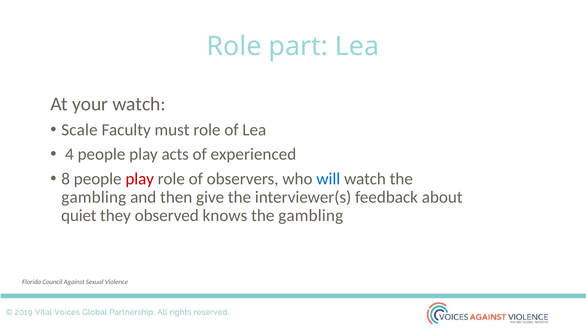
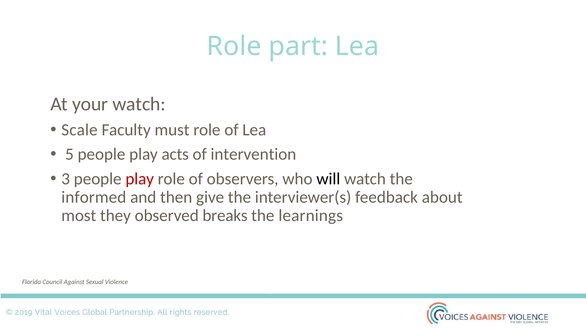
4: 4 -> 5
experienced: experienced -> intervention
8: 8 -> 3
will colour: blue -> black
gambling at (94, 198): gambling -> informed
quiet: quiet -> most
knows: knows -> breaks
gambling at (311, 216): gambling -> learnings
